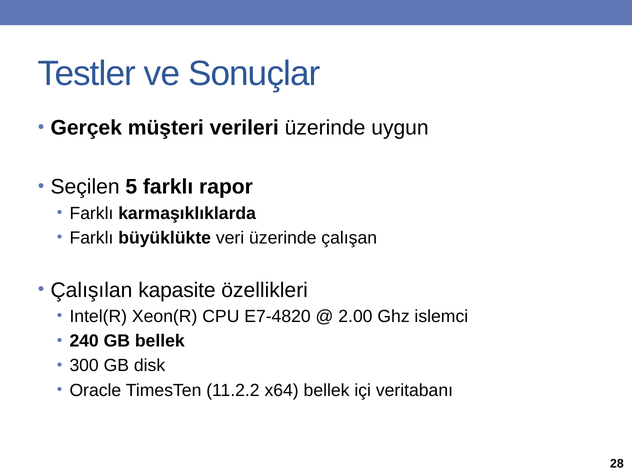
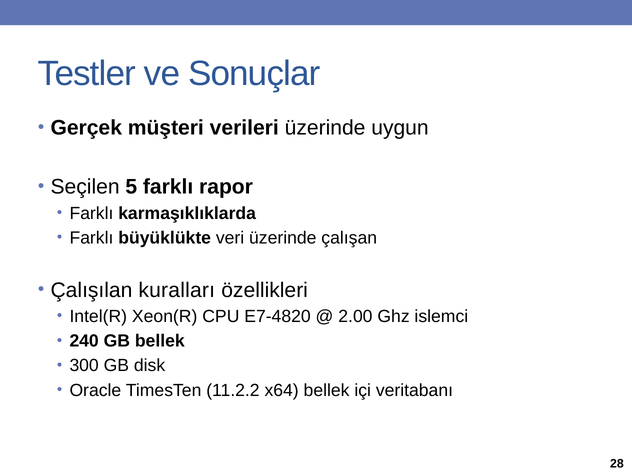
kapasite: kapasite -> kuralları
